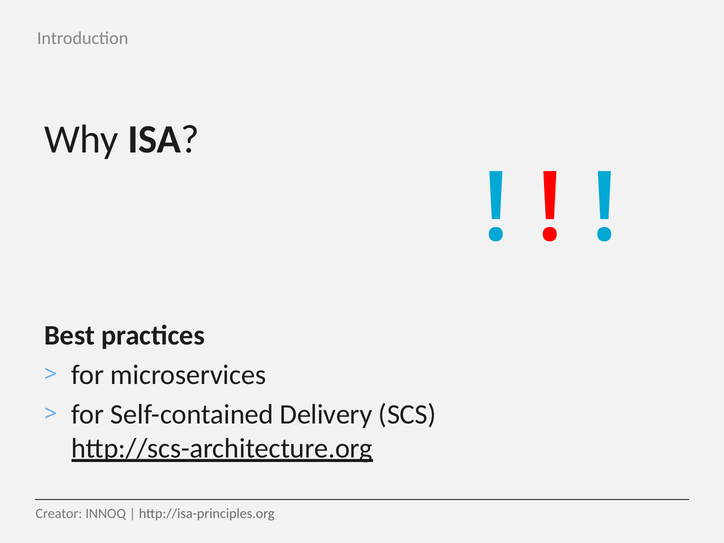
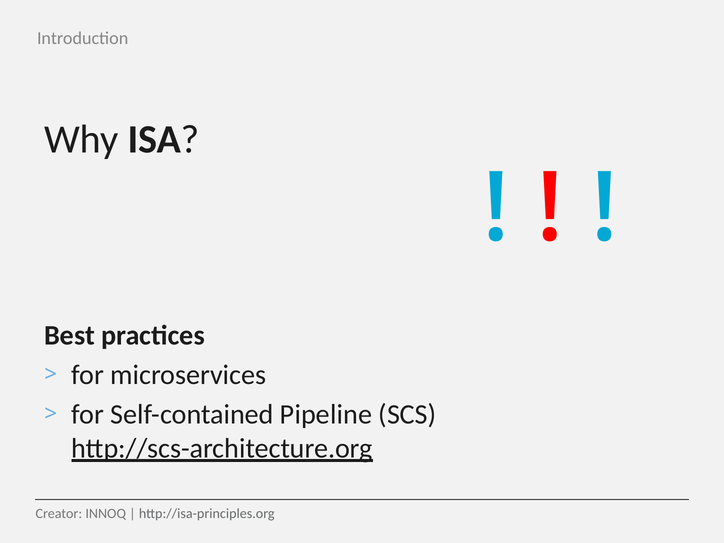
Delivery: Delivery -> Pipeline
